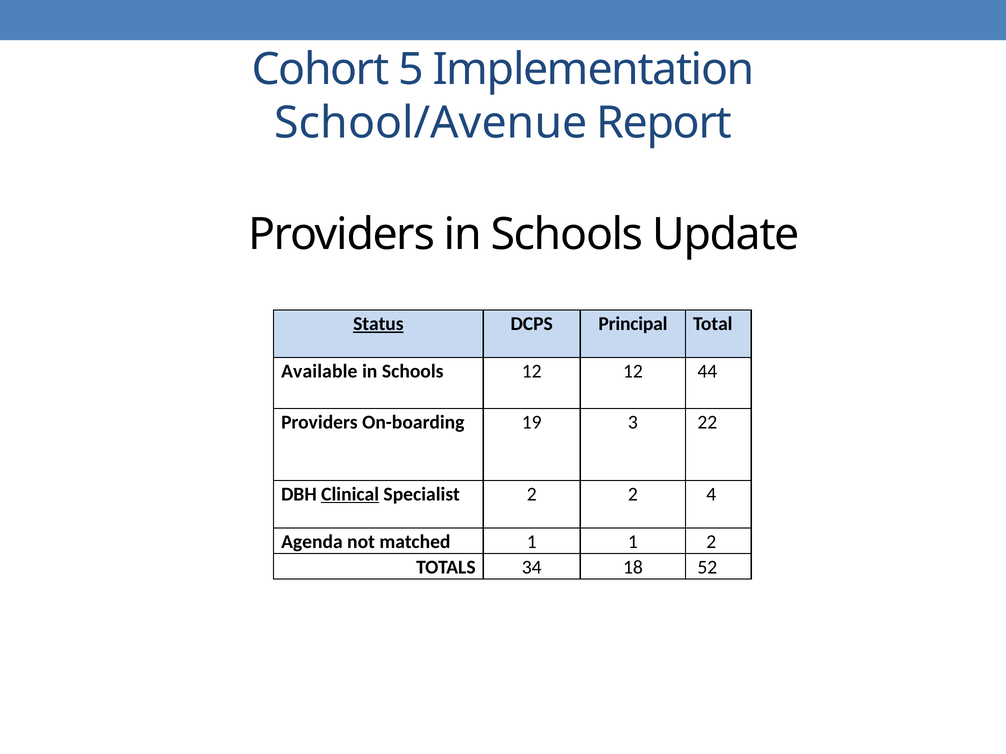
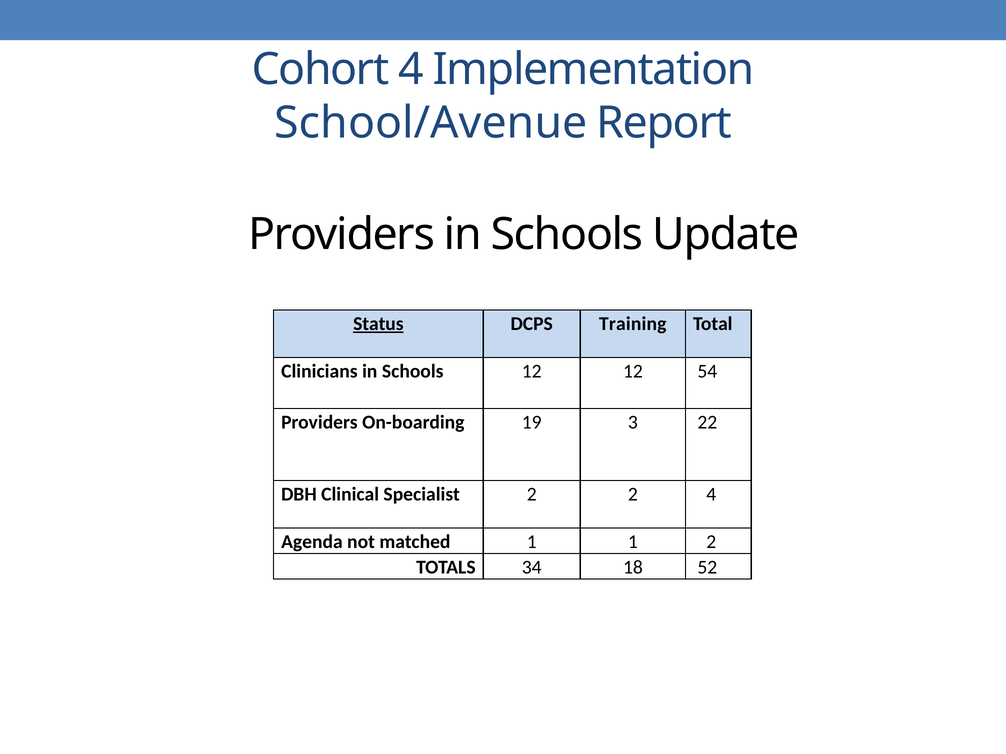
Cohort 5: 5 -> 4
Principal: Principal -> Training
Available: Available -> Clinicians
44: 44 -> 54
Clinical underline: present -> none
